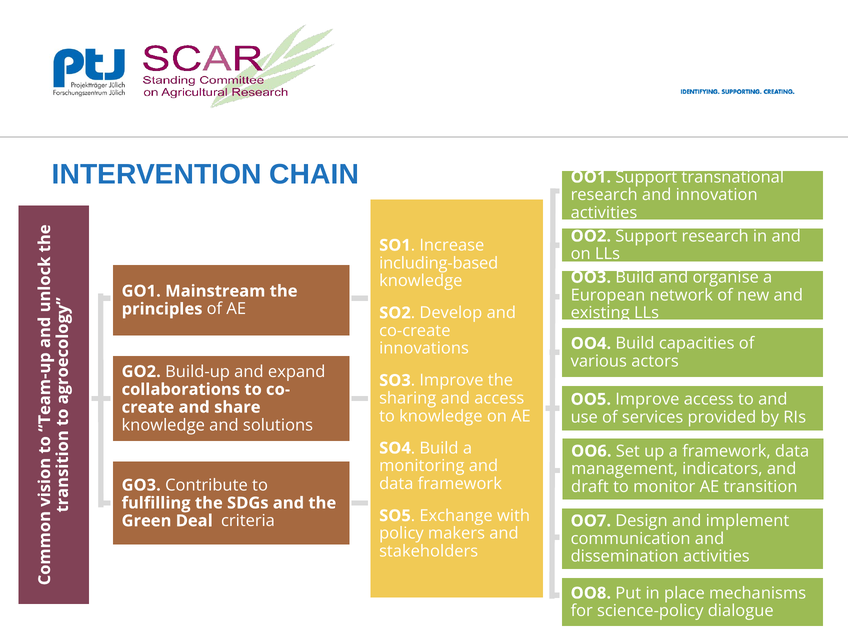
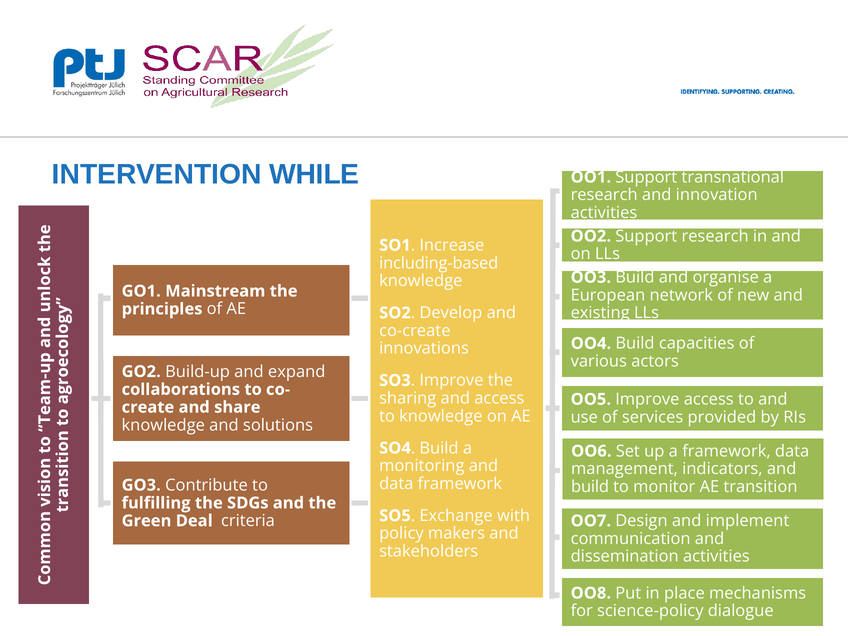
CHAIN: CHAIN -> WHILE
draft at (590, 487): draft -> build
